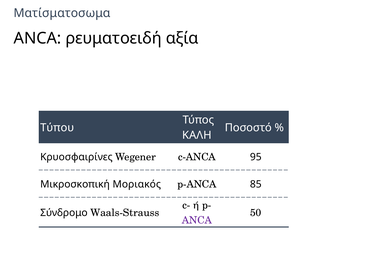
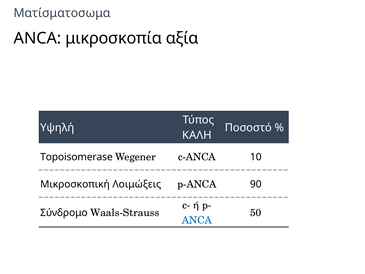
ρευματοειδή: ρευματοειδή -> μικροσκοπία
Τύπου: Τύπου -> Υψηλή
Κρυοσφαιρίνες: Κρυοσφαιρίνες -> Topoisomerase
95: 95 -> 10
Μοριακός: Μοριακός -> Λοιμώξεις
85: 85 -> 90
ANCA at (197, 220) colour: purple -> blue
